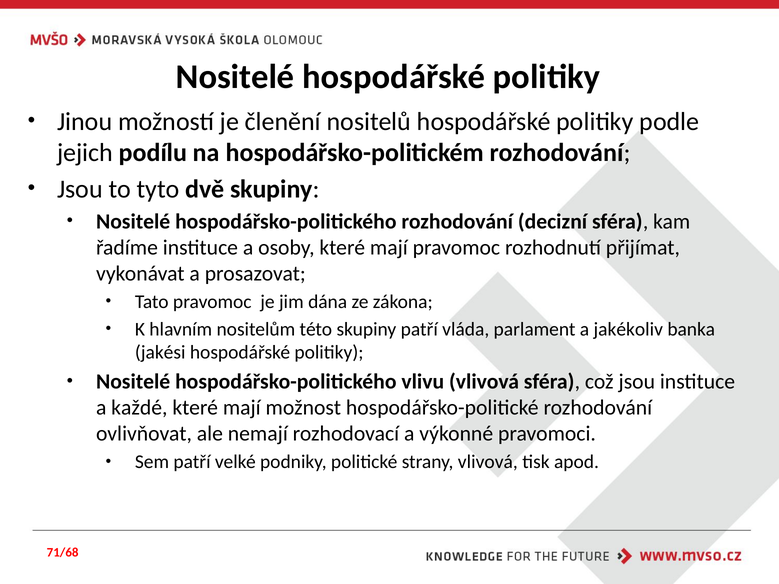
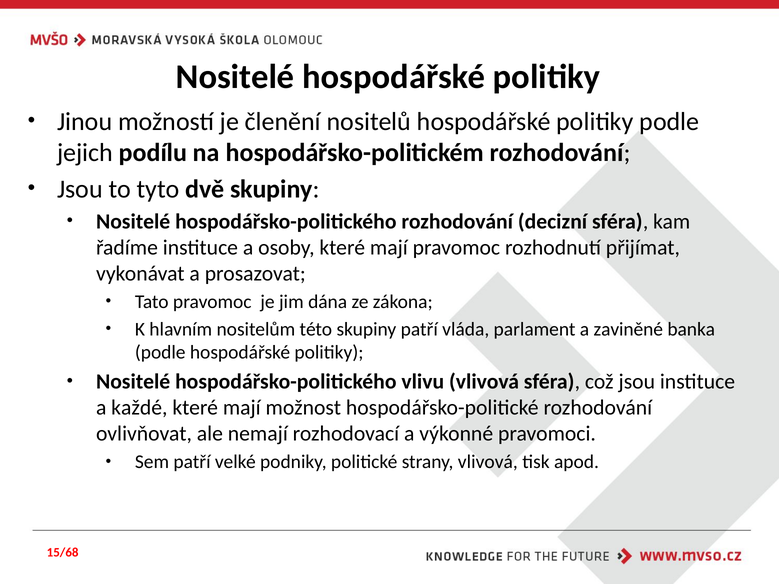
jakékoliv: jakékoliv -> zaviněné
jakési at (160, 353): jakési -> podle
71/68: 71/68 -> 15/68
